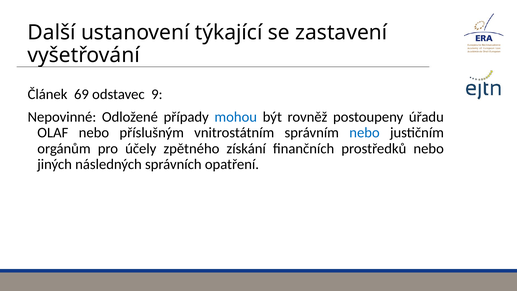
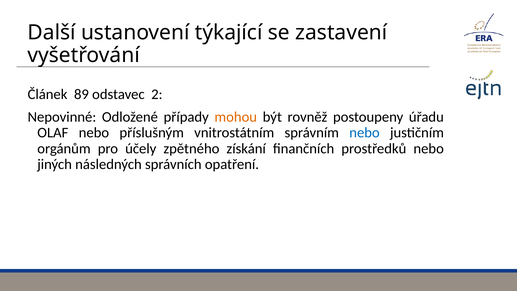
69: 69 -> 89
9: 9 -> 2
mohou colour: blue -> orange
